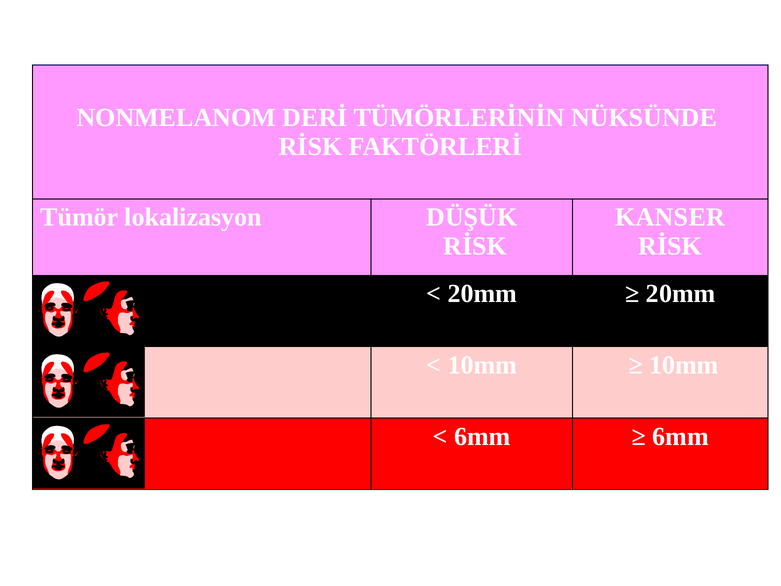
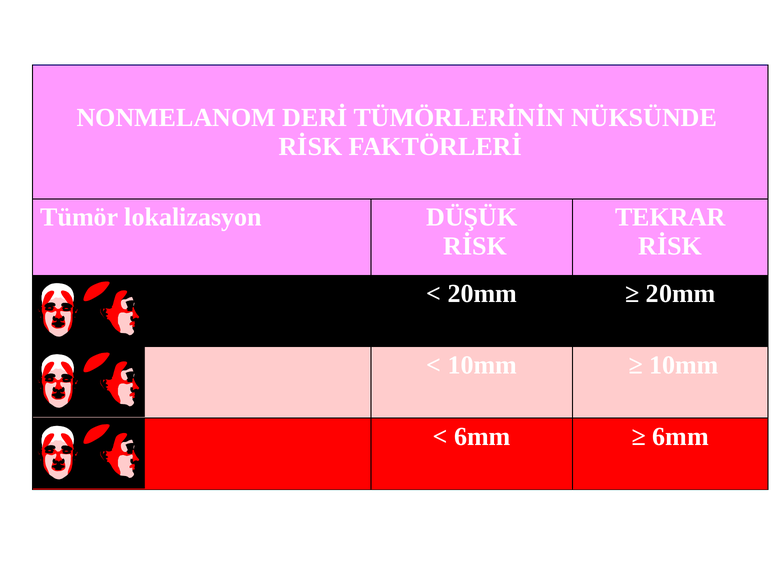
KANSER: KANSER -> TEKRAR
